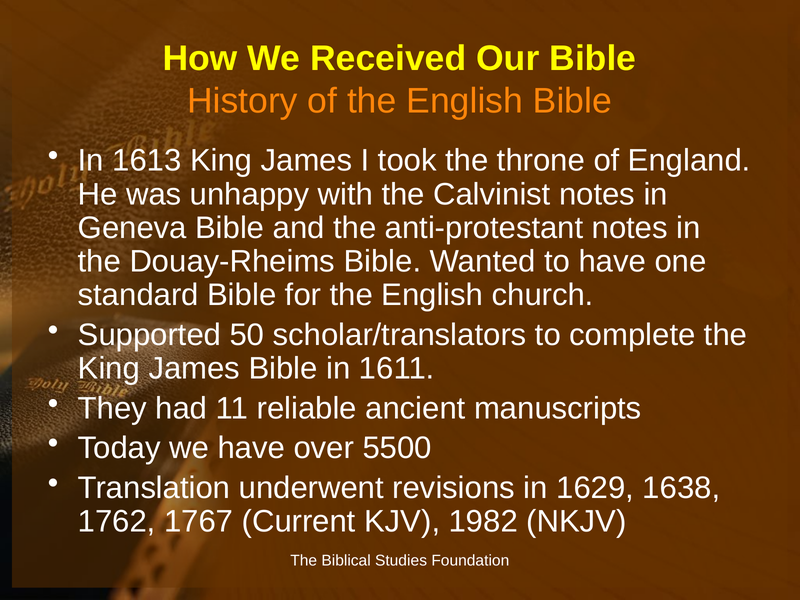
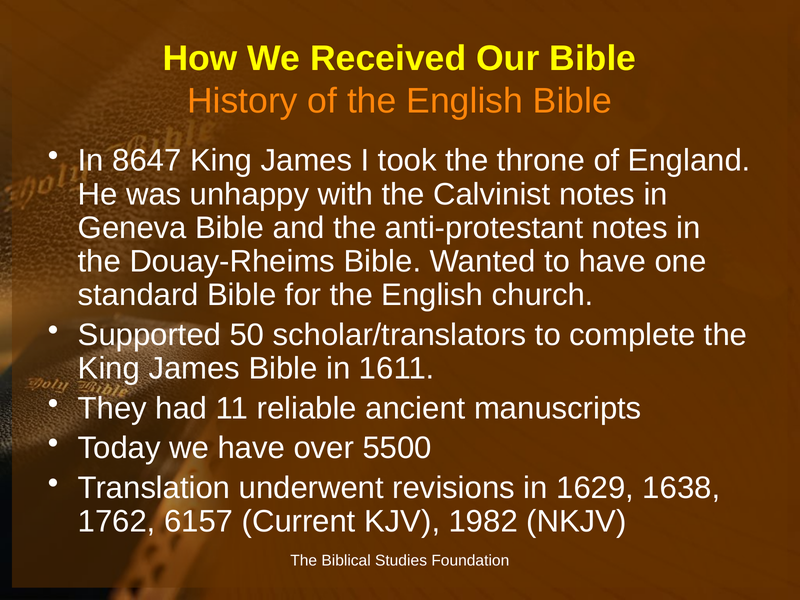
1613: 1613 -> 8647
1767: 1767 -> 6157
